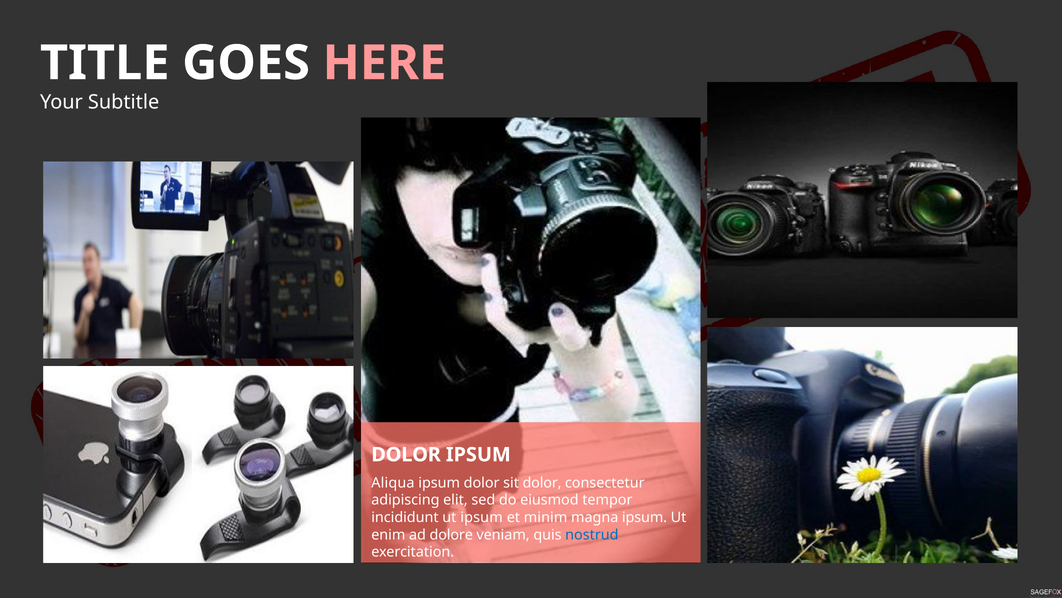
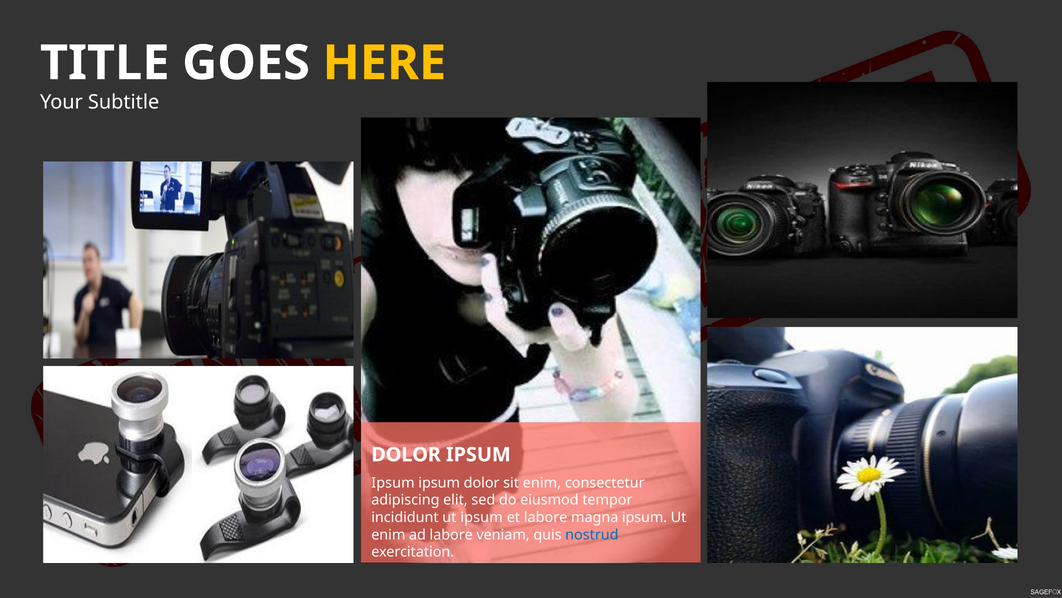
HERE colour: pink -> yellow
Aliqua at (393, 482): Aliqua -> Ipsum
sit dolor: dolor -> enim
et minim: minim -> labore
ad dolore: dolore -> labore
